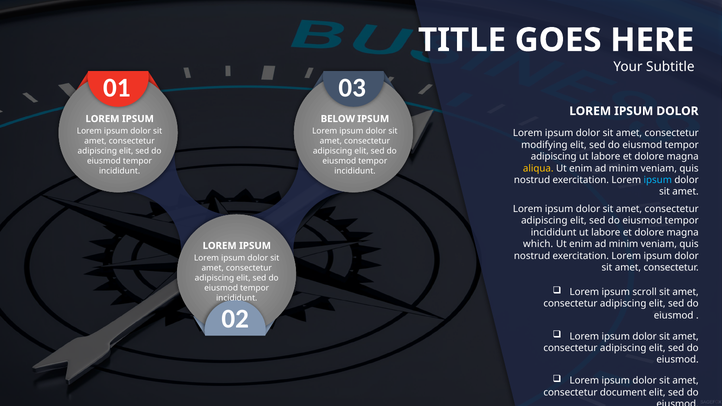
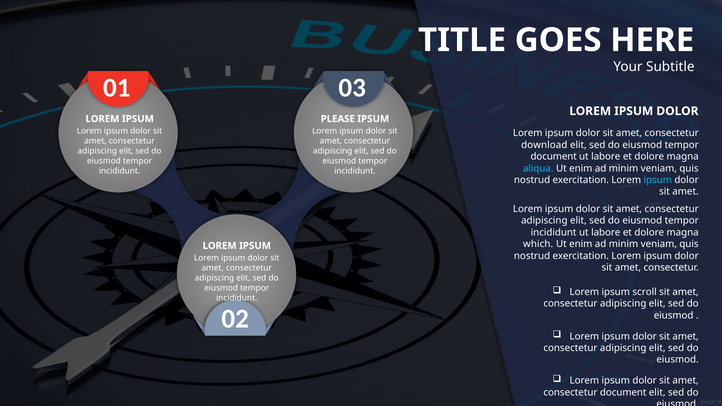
BELOW: BELOW -> PLEASE
modifying: modifying -> download
adipiscing at (554, 157): adipiscing -> document
aliqua colour: yellow -> light blue
